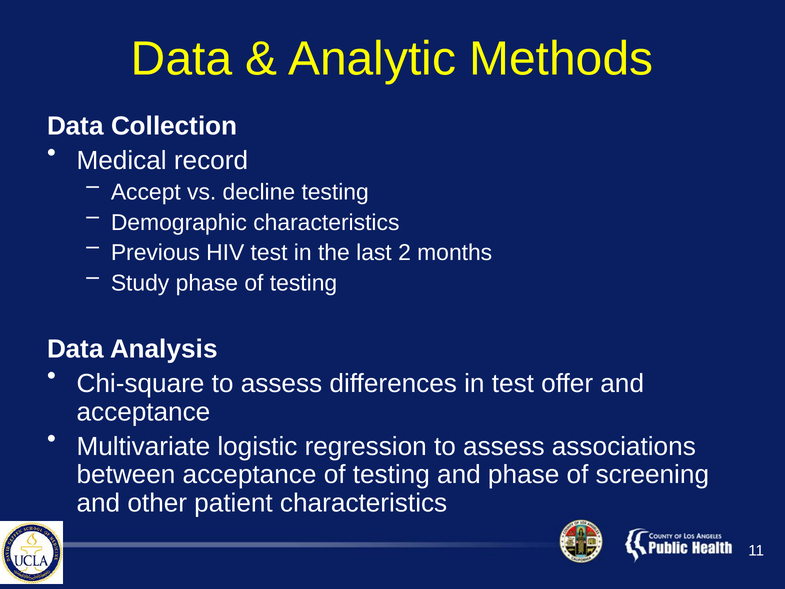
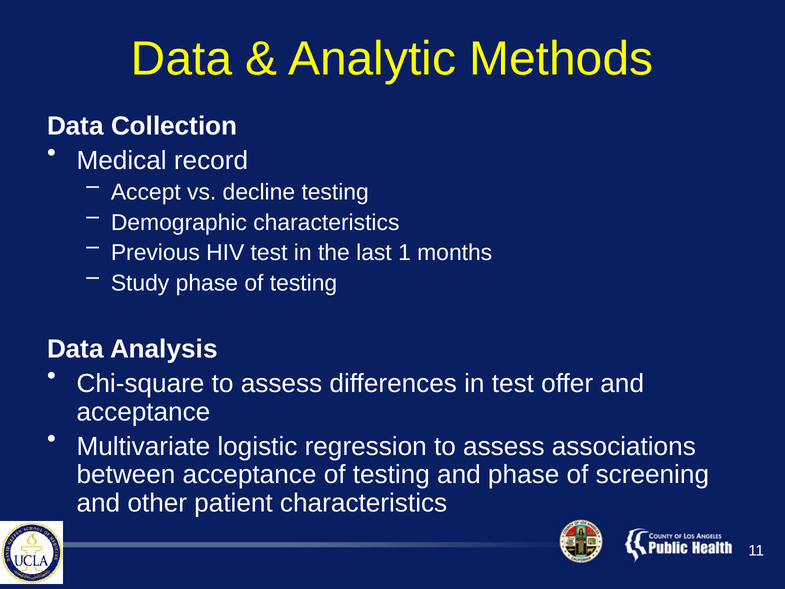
2: 2 -> 1
